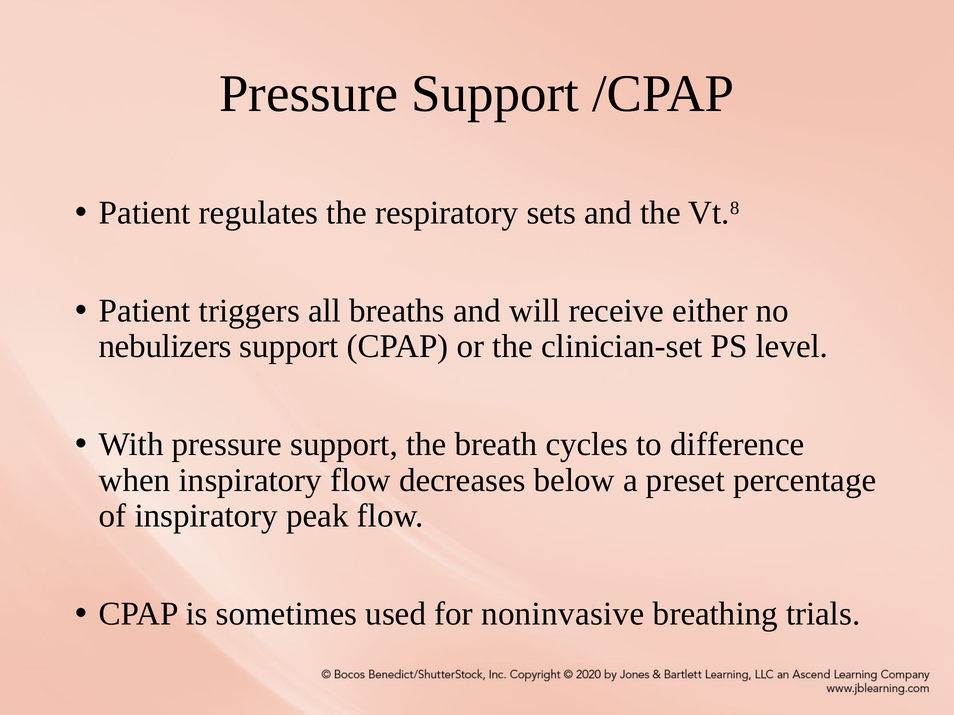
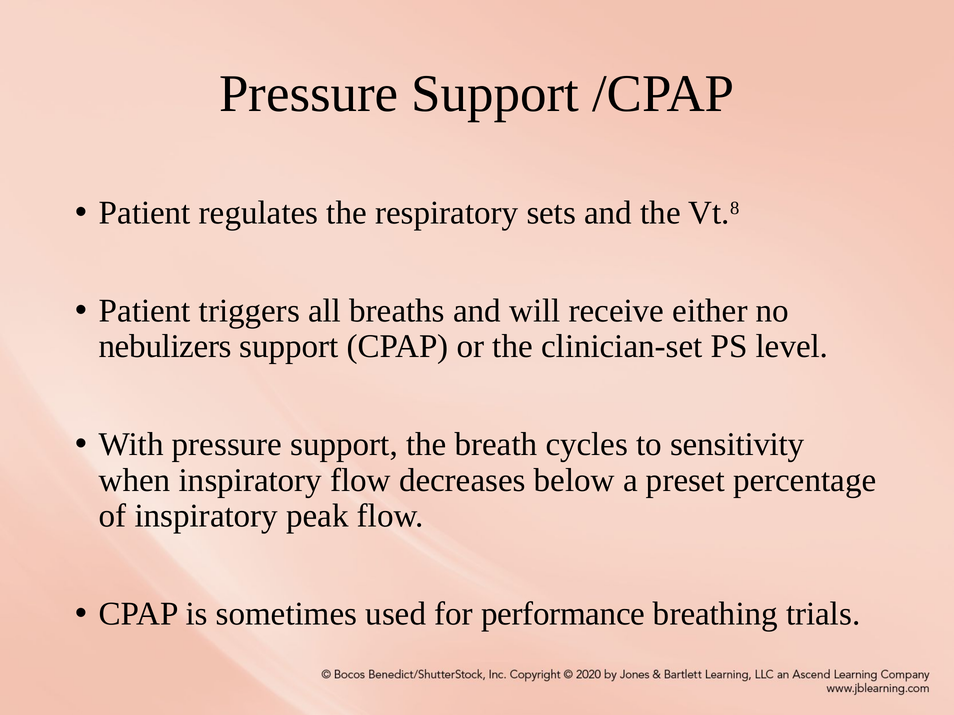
difference: difference -> sensitivity
noninvasive: noninvasive -> performance
